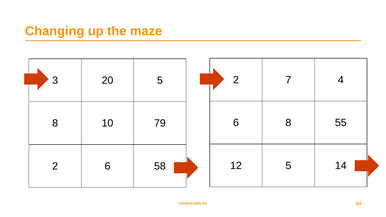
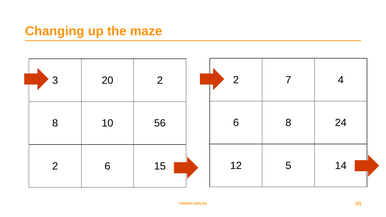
20 5: 5 -> 2
55: 55 -> 24
79: 79 -> 56
58: 58 -> 15
